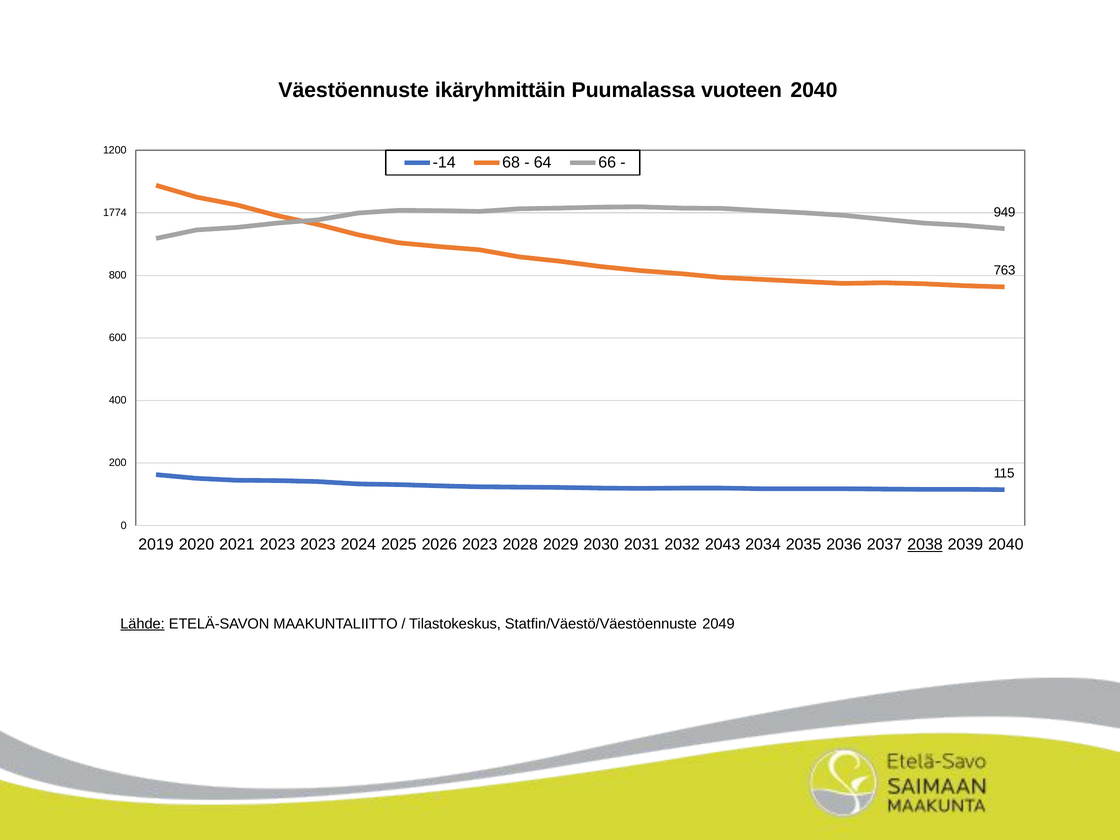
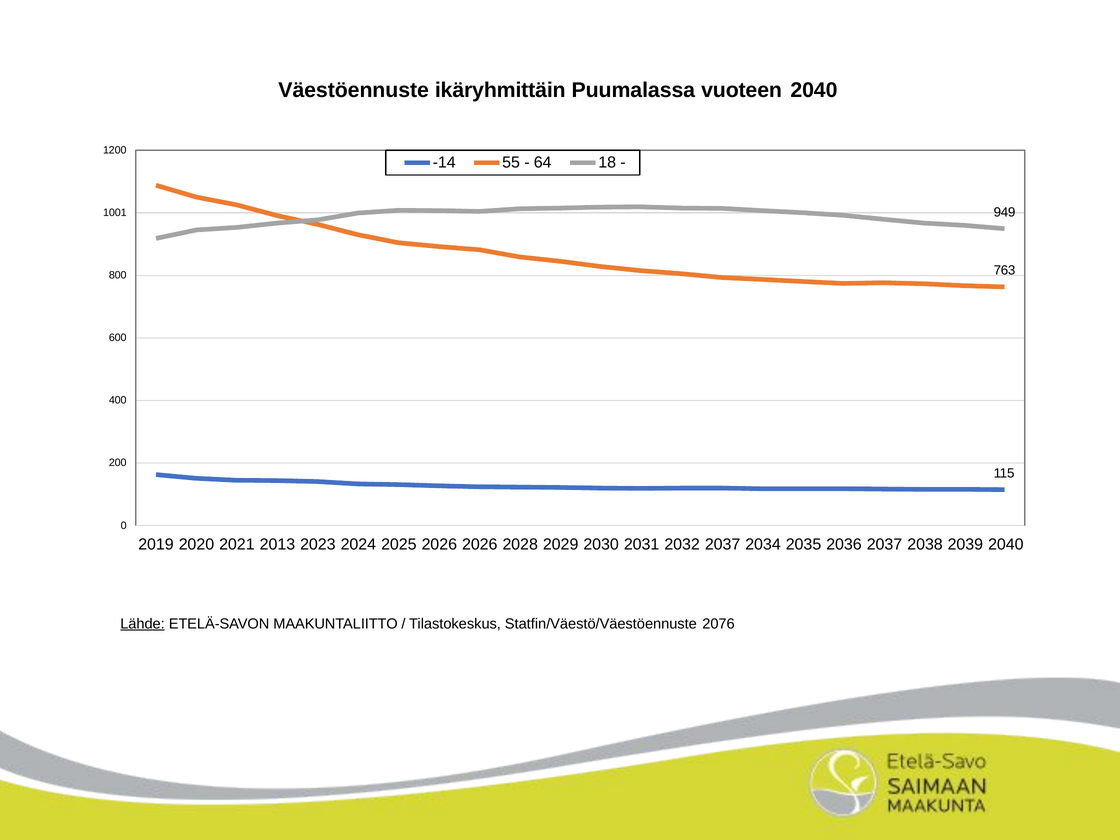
68: 68 -> 55
66: 66 -> 18
1774: 1774 -> 1001
2021 2023: 2023 -> 2013
2026 2023: 2023 -> 2026
2032 2043: 2043 -> 2037
2038 underline: present -> none
2049: 2049 -> 2076
